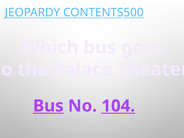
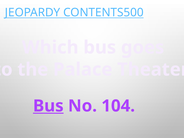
104 underline: present -> none
